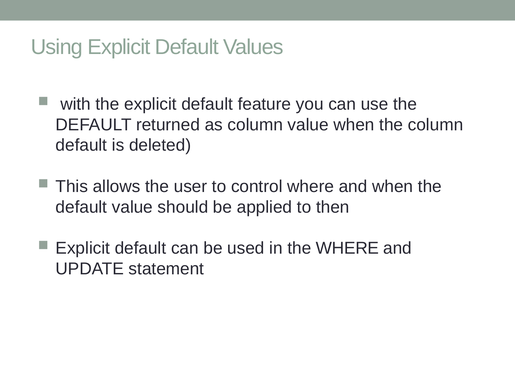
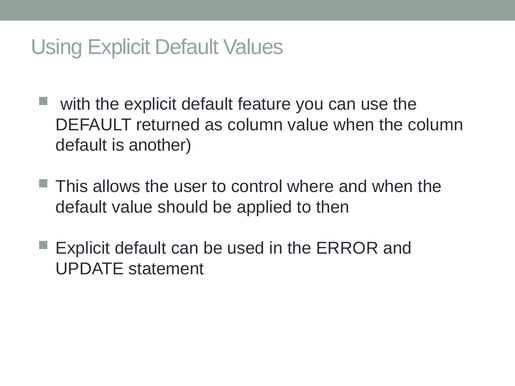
deleted: deleted -> another
the WHERE: WHERE -> ERROR
